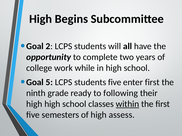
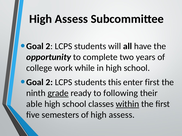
Begins at (71, 19): Begins -> Assess
5 at (49, 82): 5 -> 2
students five: five -> this
grade underline: none -> present
high at (34, 104): high -> able
